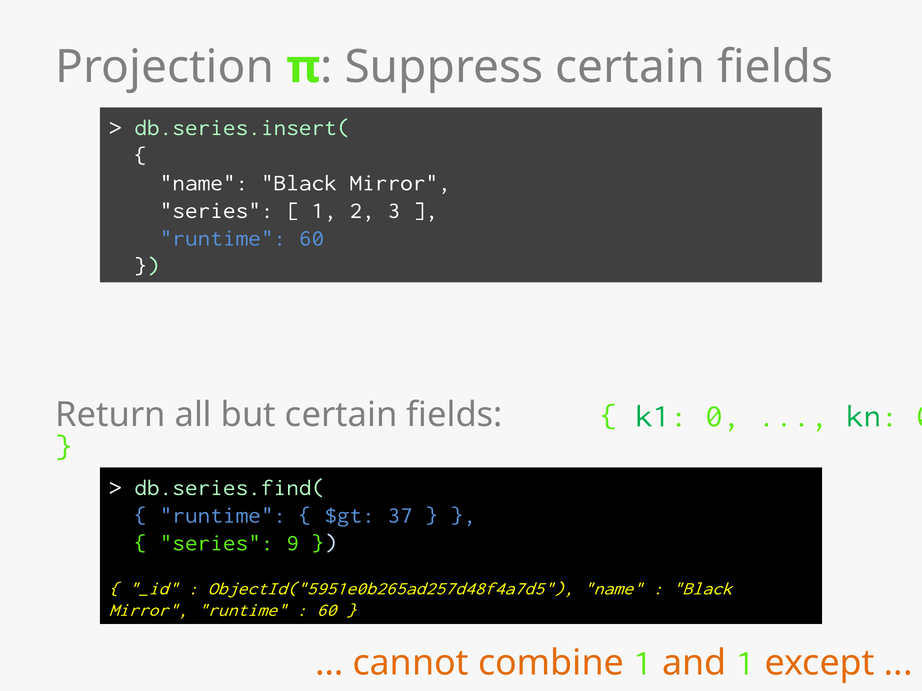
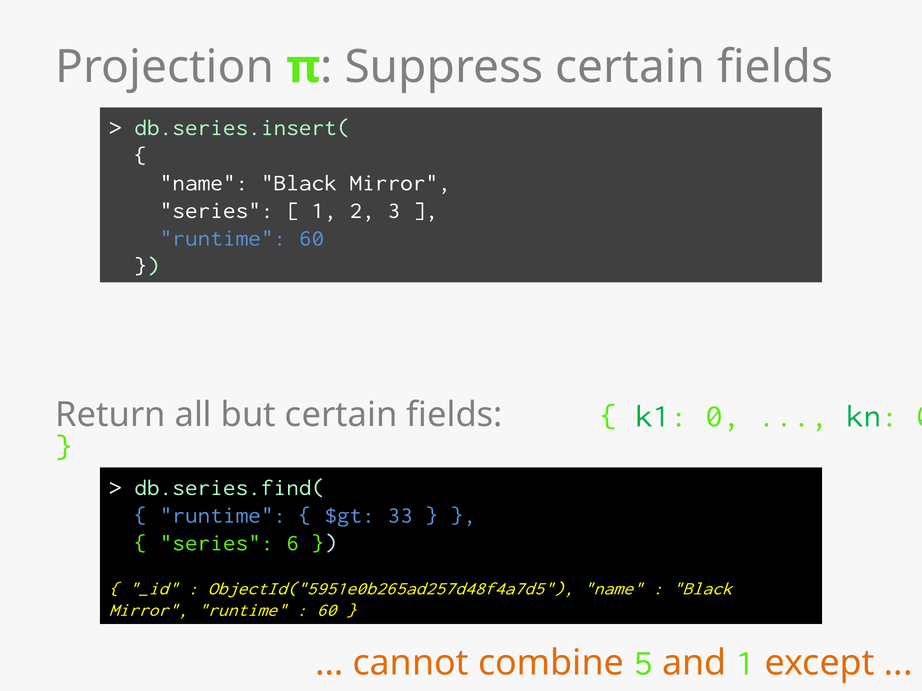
37: 37 -> 33
9: 9 -> 6
combine 1: 1 -> 5
